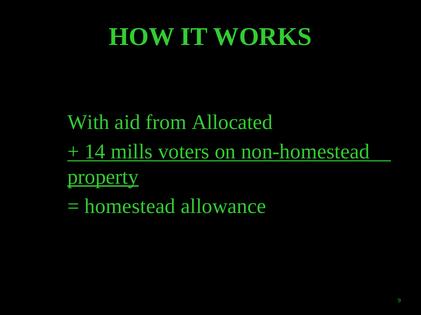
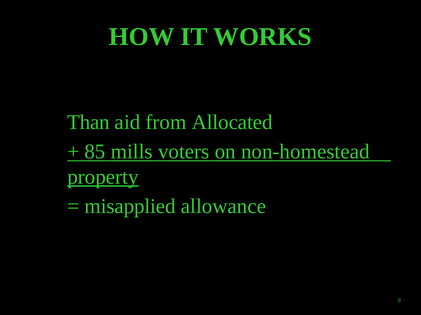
With: With -> Than
14: 14 -> 85
homestead: homestead -> misapplied
